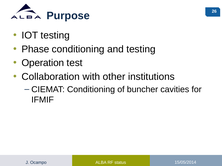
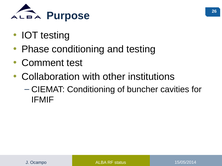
Operation: Operation -> Comment
